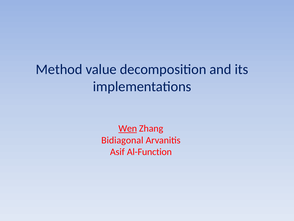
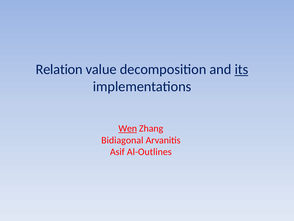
Method: Method -> Relation
its underline: none -> present
Al-Function: Al-Function -> Al-Outlines
